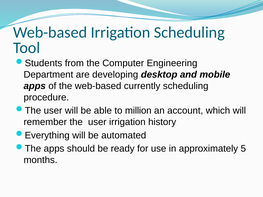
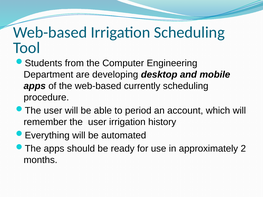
million: million -> period
5: 5 -> 2
